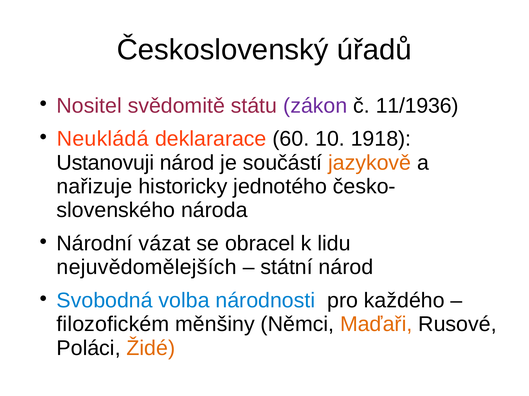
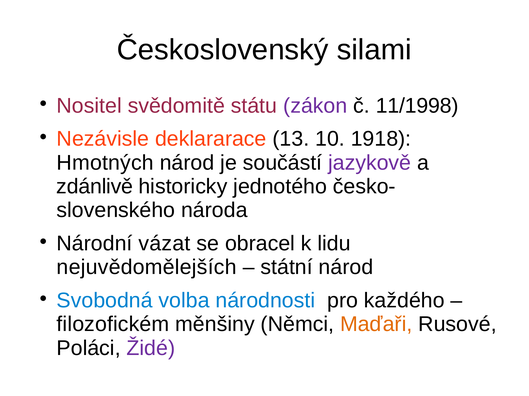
úřadů: úřadů -> silami
11/1936: 11/1936 -> 11/1998
Neukládá: Neukládá -> Nezávisle
60: 60 -> 13
Ustanovuji: Ustanovuji -> Hmotných
jazykově colour: orange -> purple
nařizuje: nařizuje -> zdánlivě
Židé colour: orange -> purple
